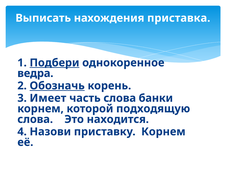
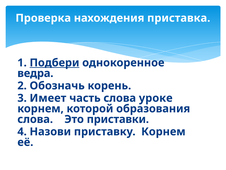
Выписать: Выписать -> Проверка
Обозначь underline: present -> none
банки: банки -> уроке
подходящую: подходящую -> образования
находится: находится -> приставки
